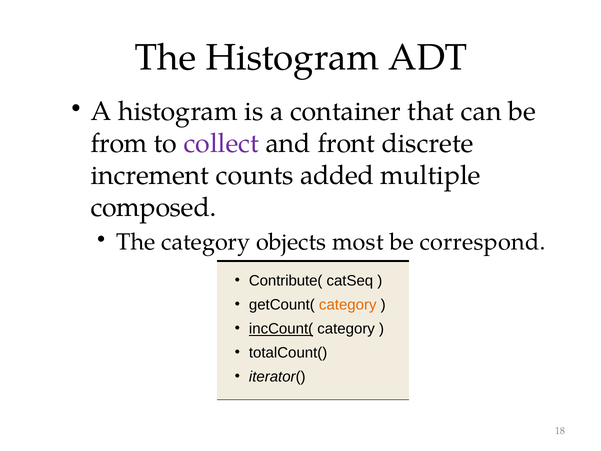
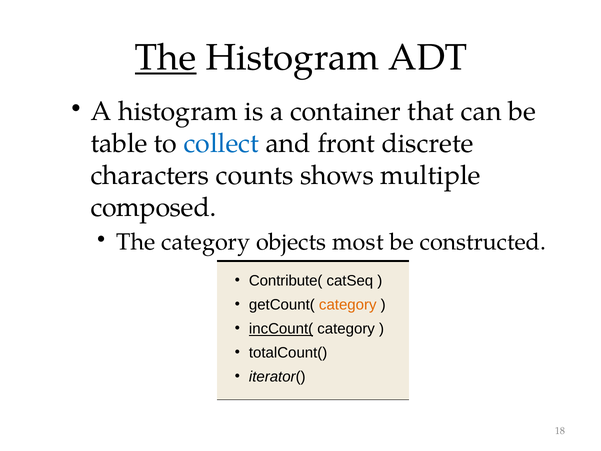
The at (166, 58) underline: none -> present
from: from -> table
collect colour: purple -> blue
increment: increment -> characters
added: added -> shows
correspond: correspond -> constructed
